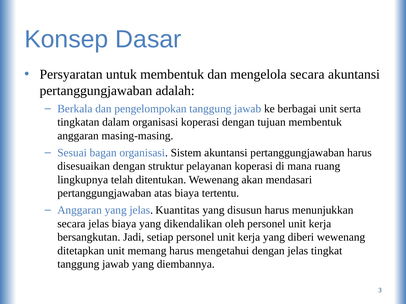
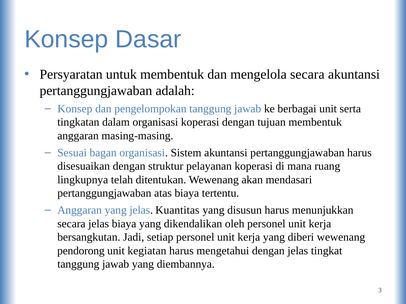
Berkala at (75, 109): Berkala -> Konsep
ditetapkan: ditetapkan -> pendorong
memang: memang -> kegiatan
